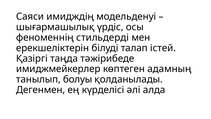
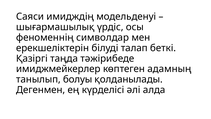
стильдерді: стильдерді -> символдар
істей: істей -> беткі
